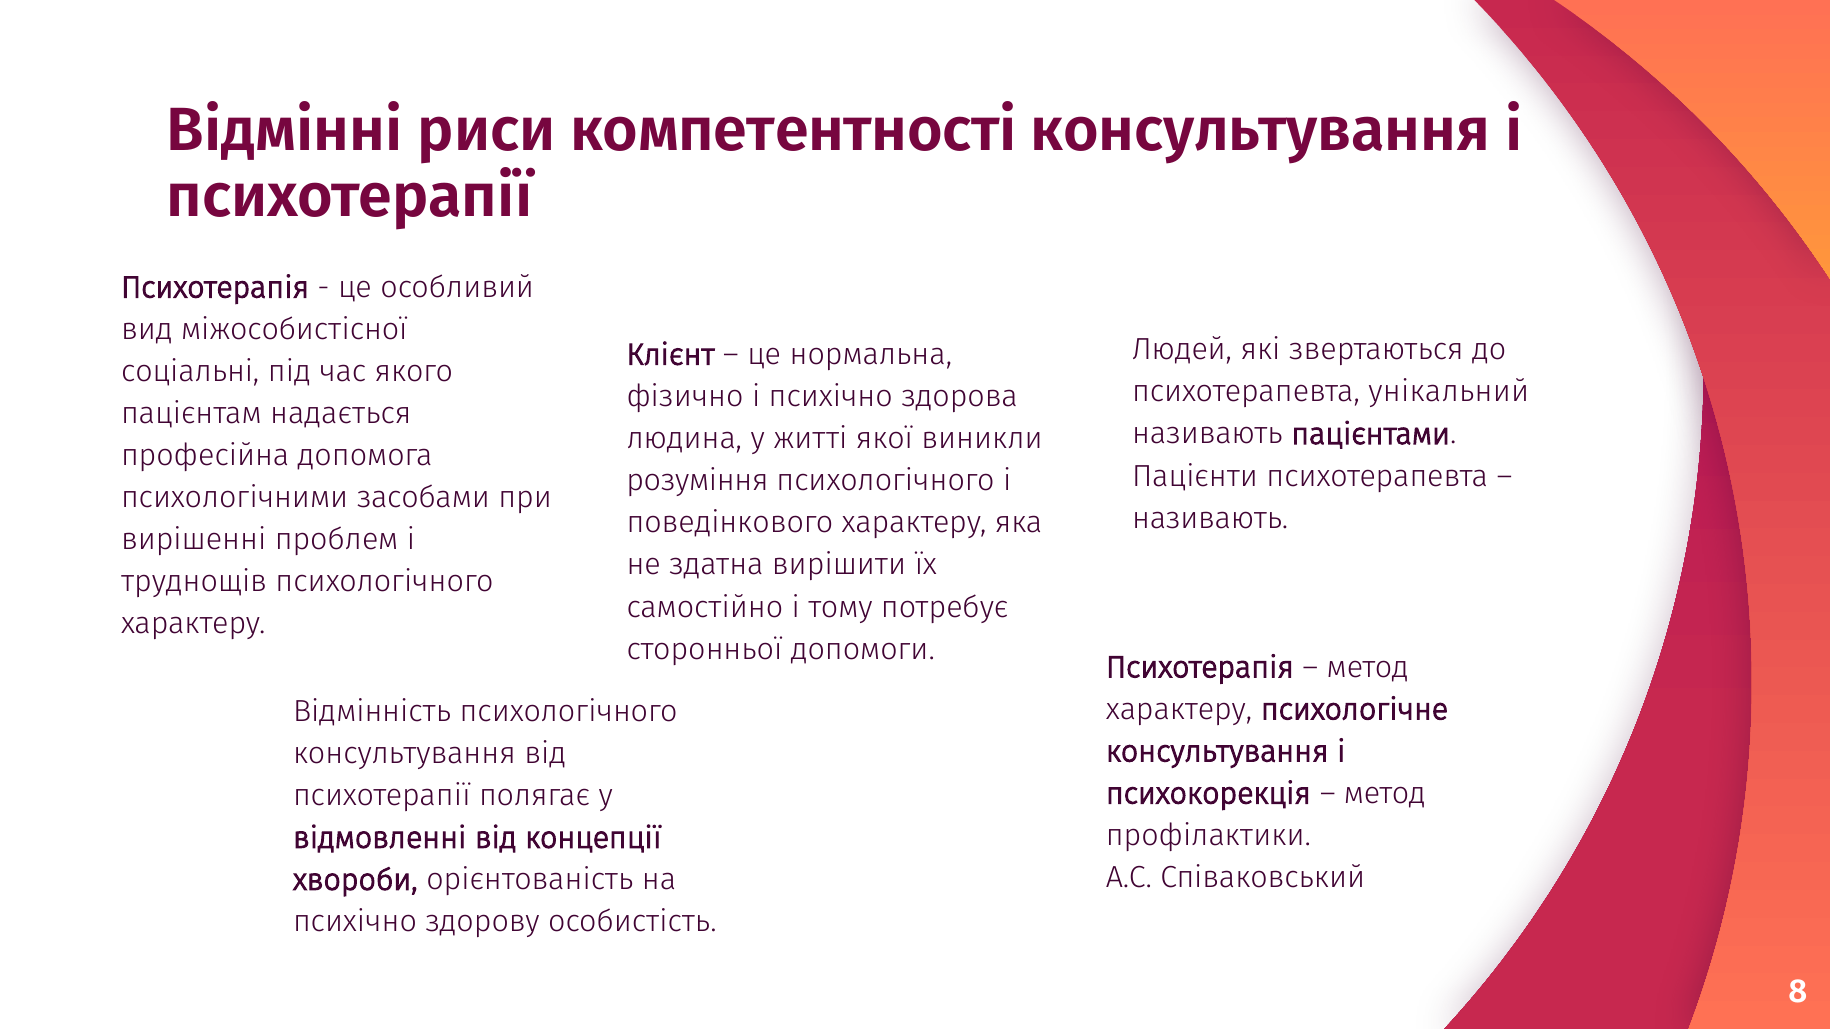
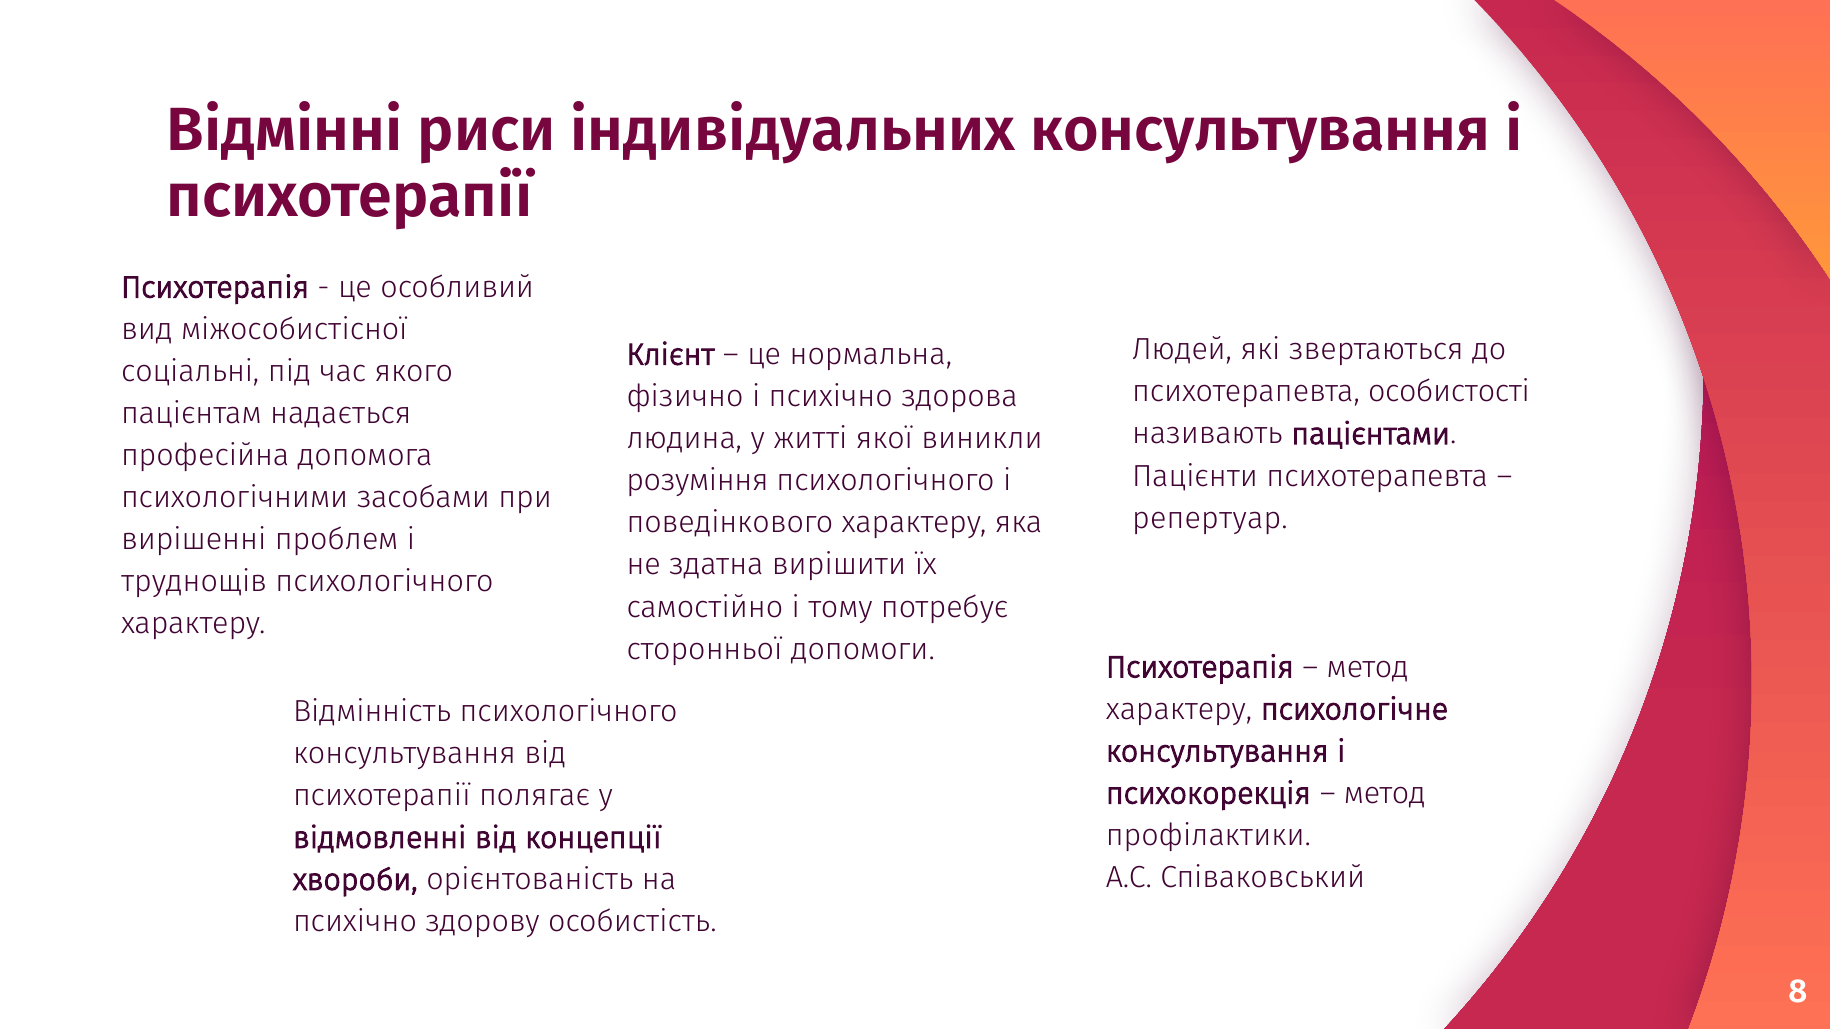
компетентності: компетентності -> індивідуальних
унікальний: унікальний -> особистості
називають at (1210, 518): називають -> репертуар
